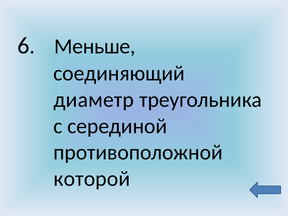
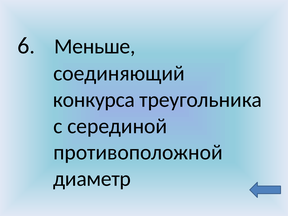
диаметр: диаметр -> конкурса
которой: которой -> диаметр
